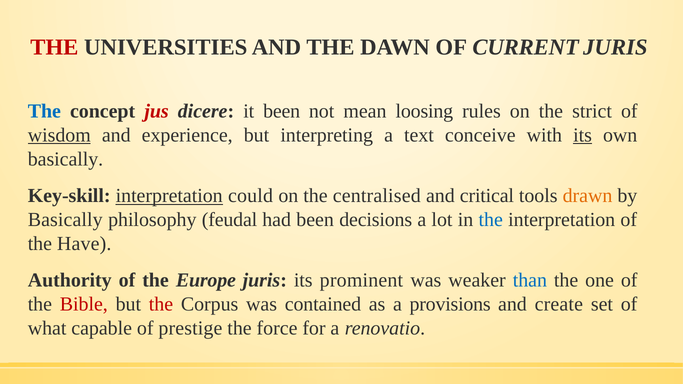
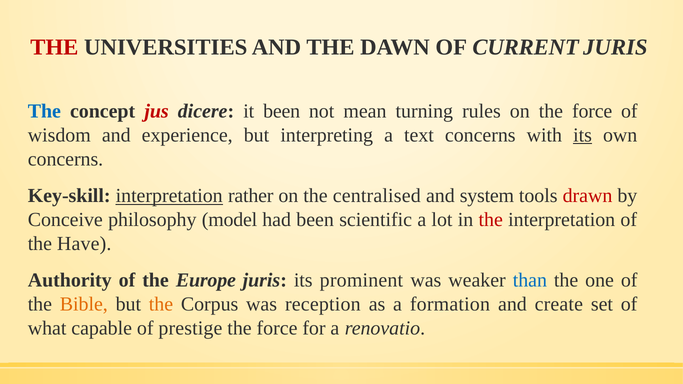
loosing: loosing -> turning
on the strict: strict -> force
wisdom underline: present -> none
text conceive: conceive -> concerns
basically at (66, 159): basically -> concerns
could: could -> rather
critical: critical -> system
drawn colour: orange -> red
Basically at (65, 220): Basically -> Conceive
feudal: feudal -> model
decisions: decisions -> scientific
the at (491, 220) colour: blue -> red
Bible colour: red -> orange
the at (161, 304) colour: red -> orange
contained: contained -> reception
provisions: provisions -> formation
